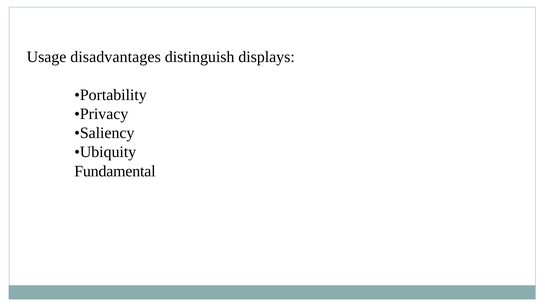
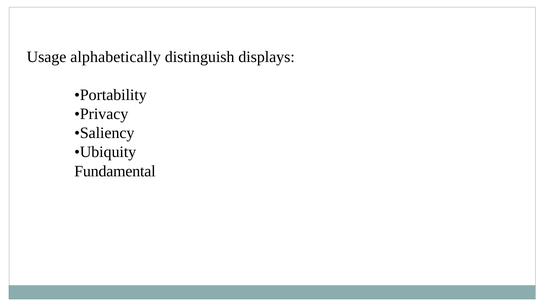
disadvantages: disadvantages -> alphabetically
